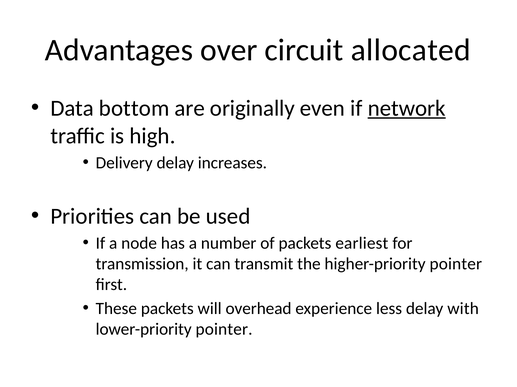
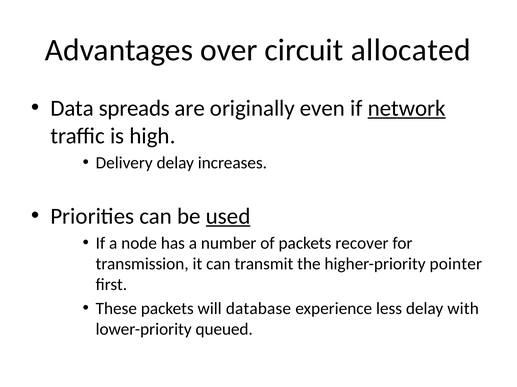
bottom: bottom -> spreads
used underline: none -> present
earliest: earliest -> recover
overhead: overhead -> database
lower-priority pointer: pointer -> queued
